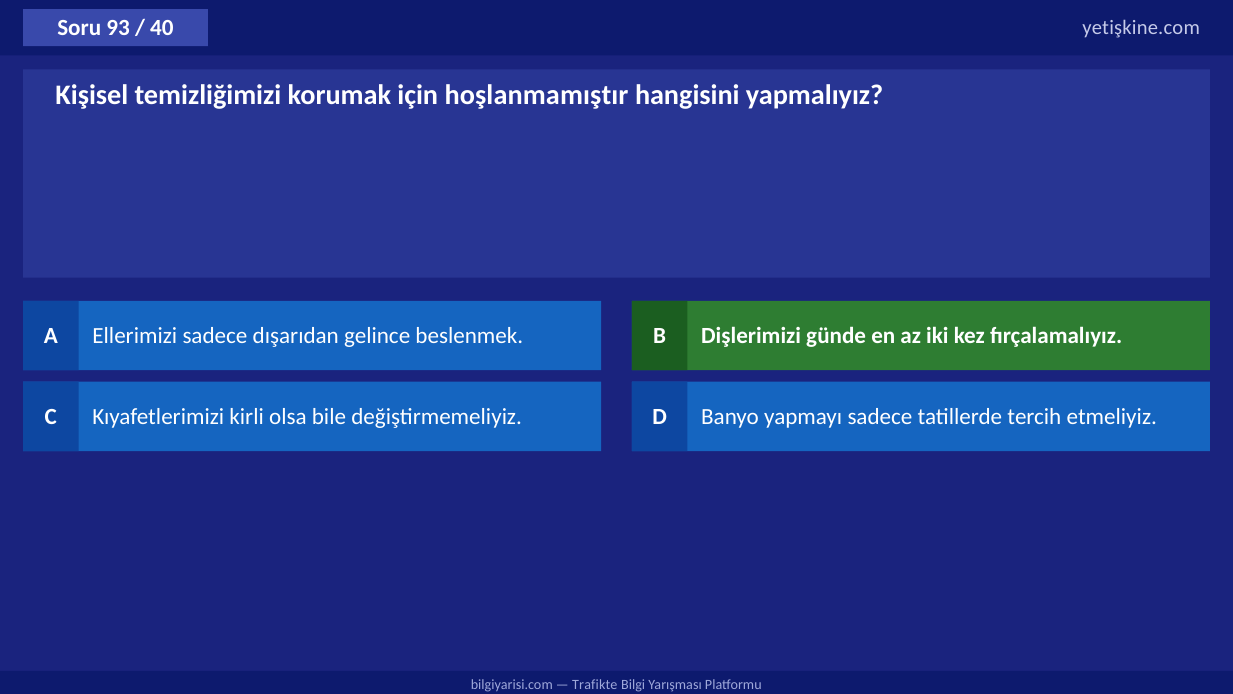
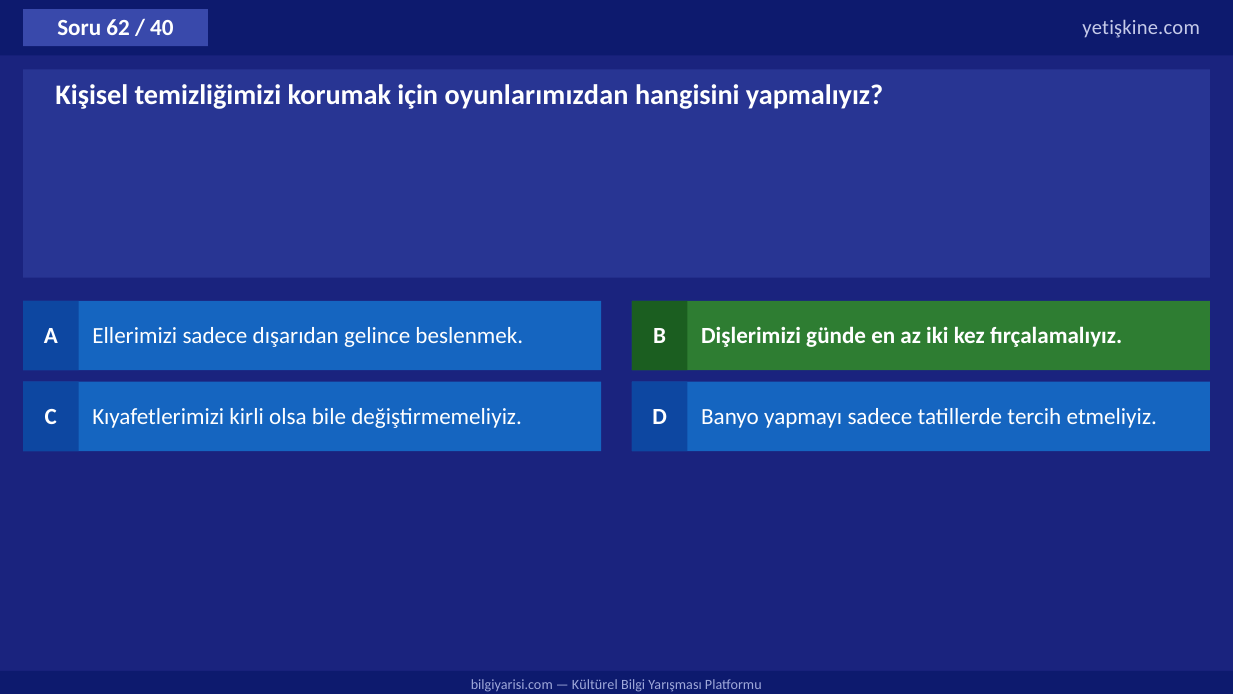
93: 93 -> 62
hoşlanmamıştır: hoşlanmamıştır -> oyunlarımızdan
Trafikte: Trafikte -> Kültürel
